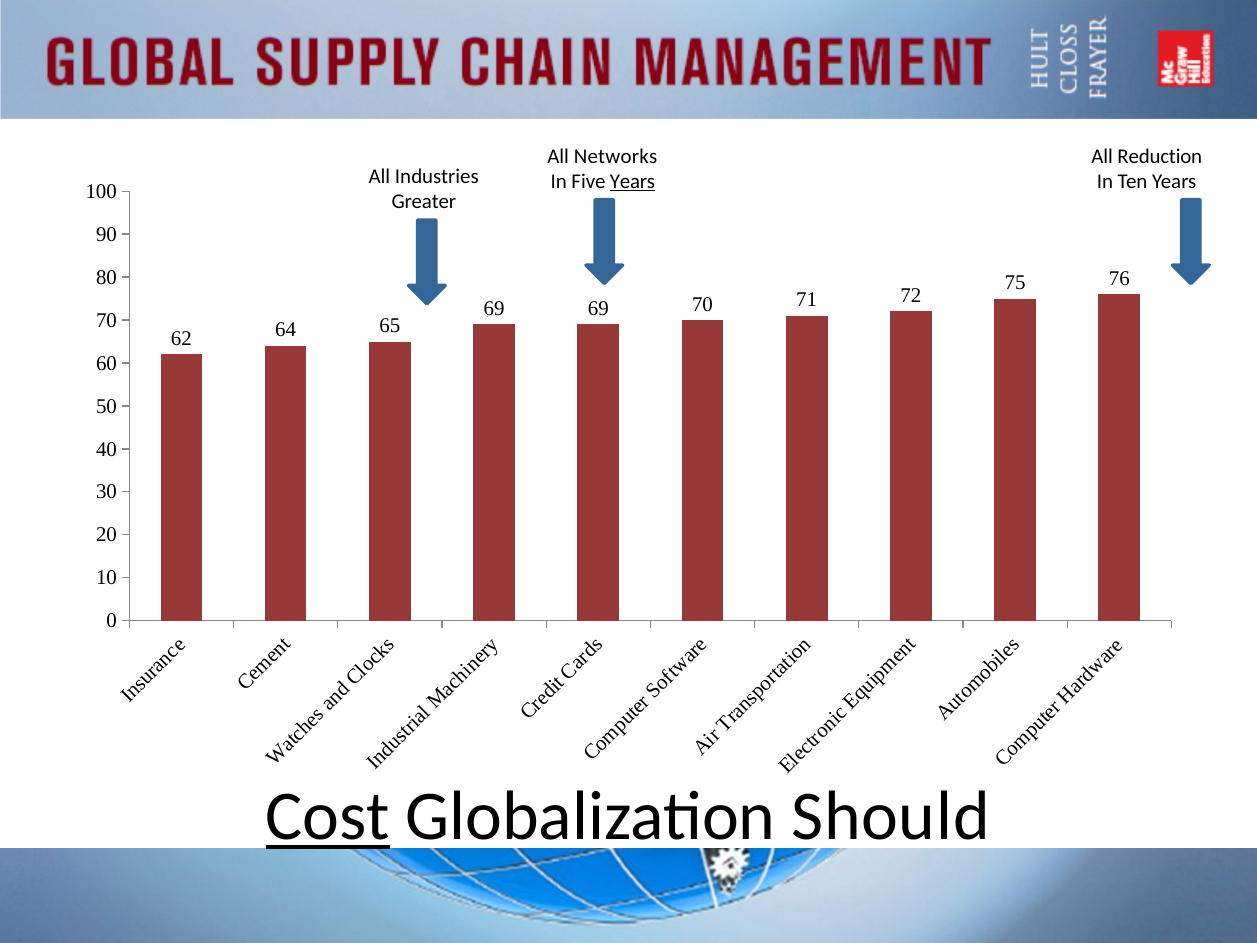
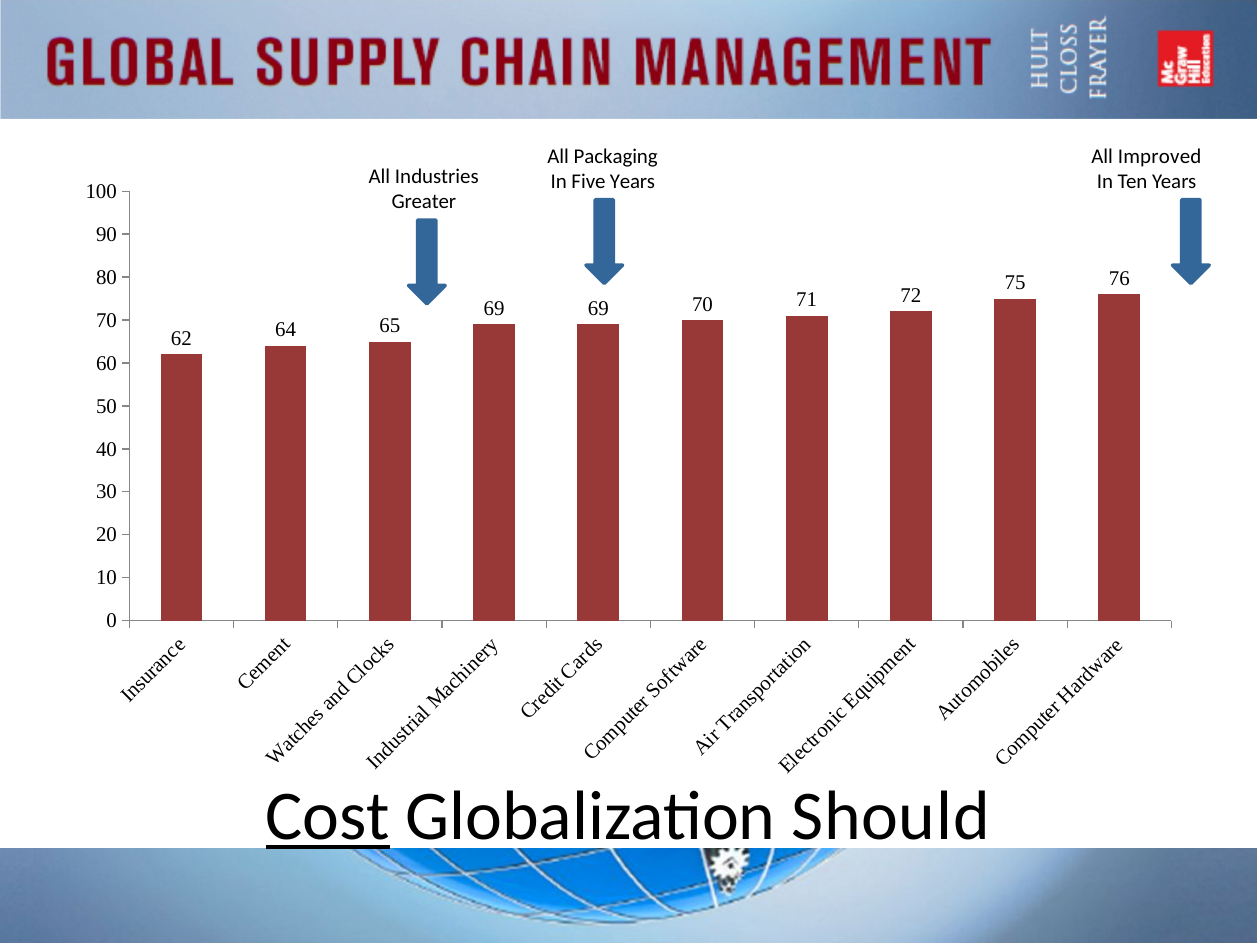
Networks: Networks -> Packaging
Reduction: Reduction -> Improved
Years at (633, 181) underline: present -> none
